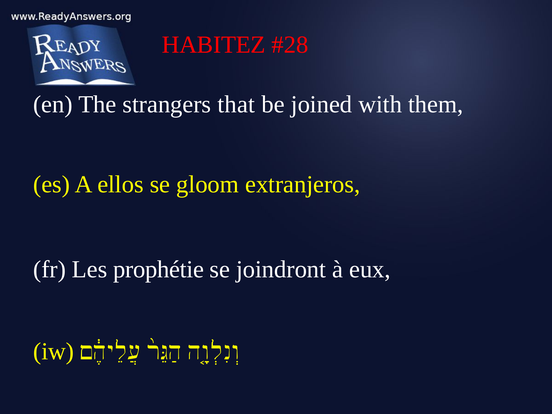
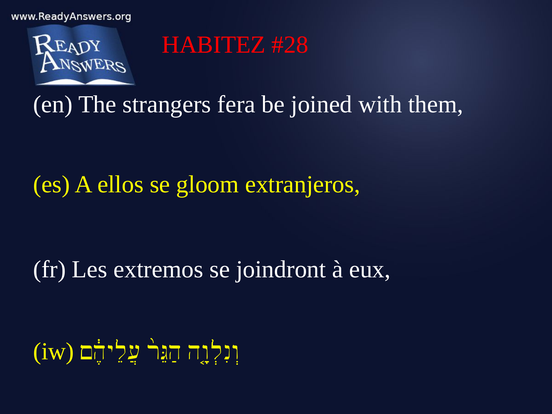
that: that -> fera
prophétie: prophétie -> extremos
